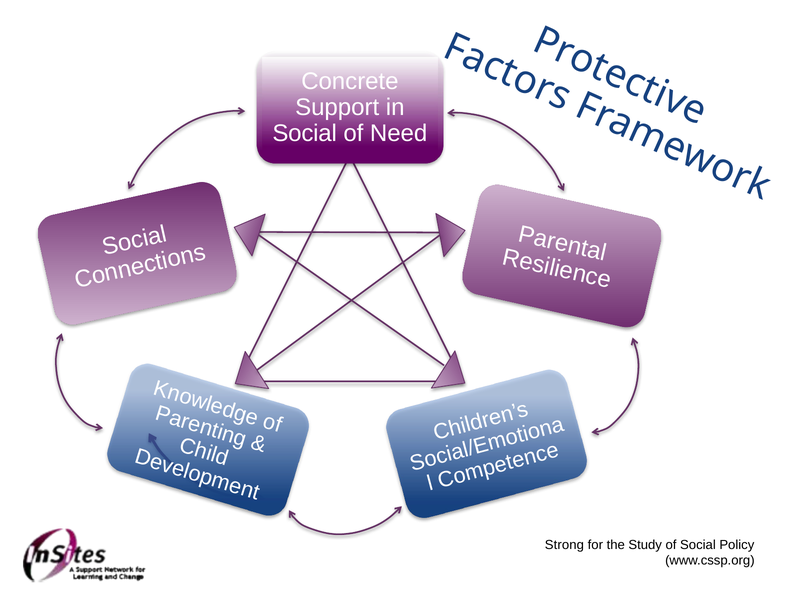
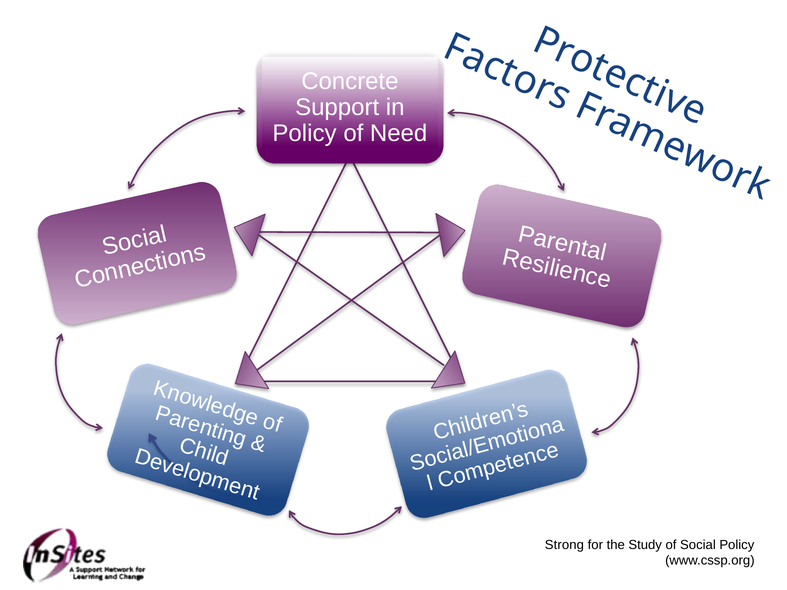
Social at (305, 133): Social -> Policy
